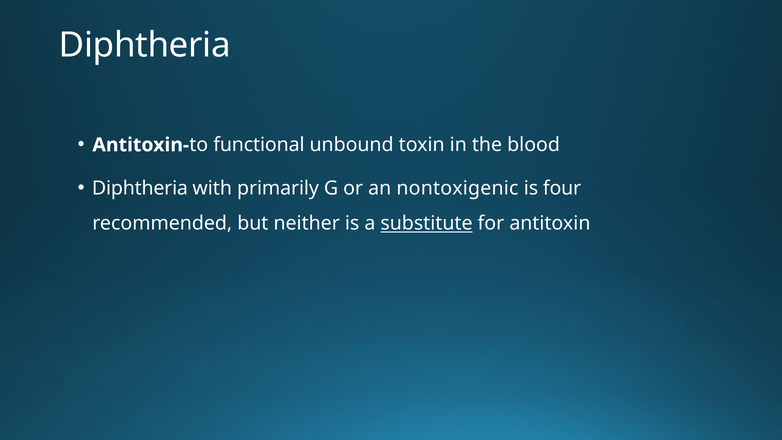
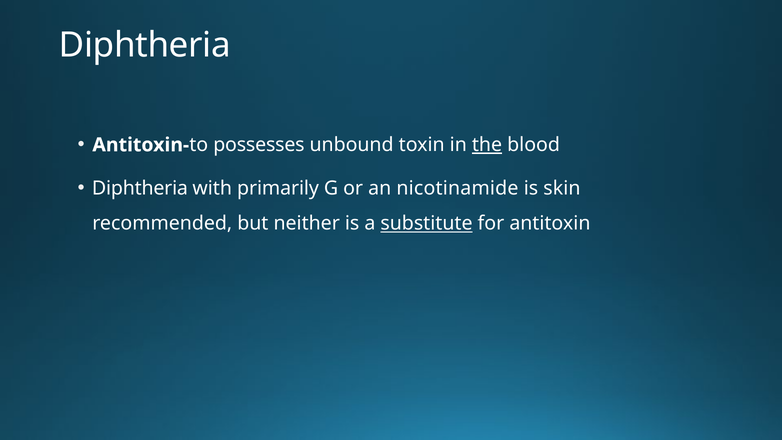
functional: functional -> possesses
the underline: none -> present
nontoxigenic: nontoxigenic -> nicotinamide
four: four -> skin
